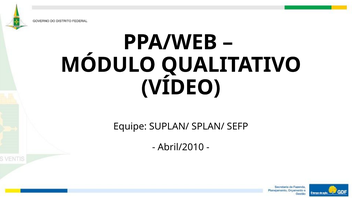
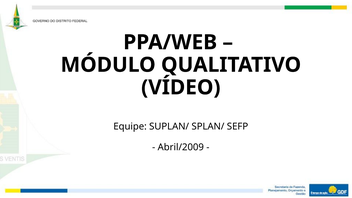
Abril/2010: Abril/2010 -> Abril/2009
